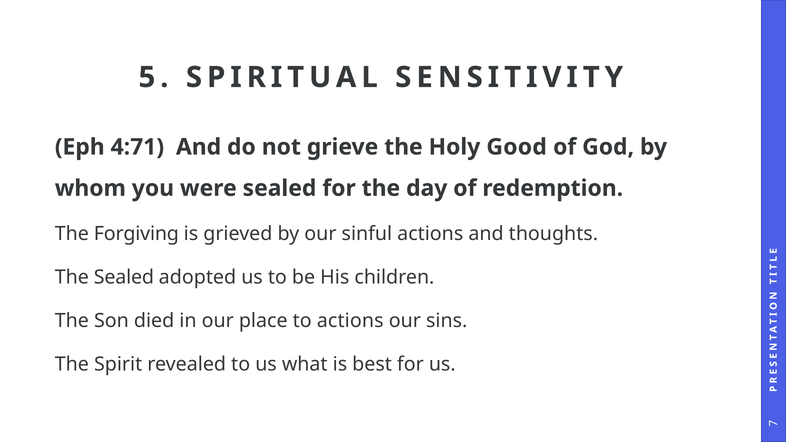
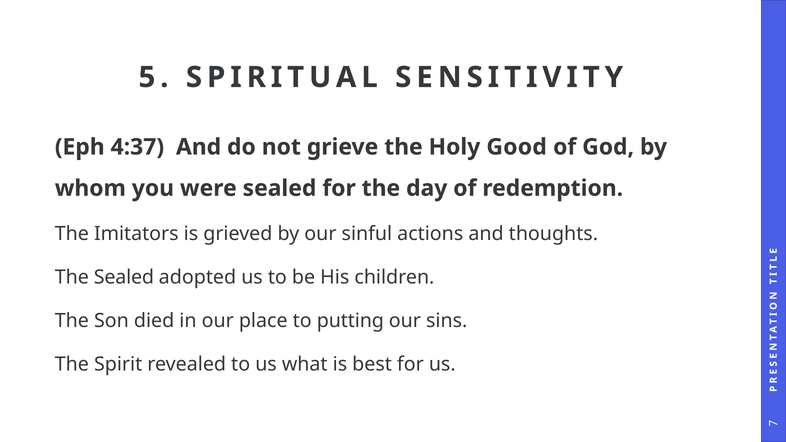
4:71: 4:71 -> 4:37
Forgiving: Forgiving -> Imitators
to actions: actions -> putting
